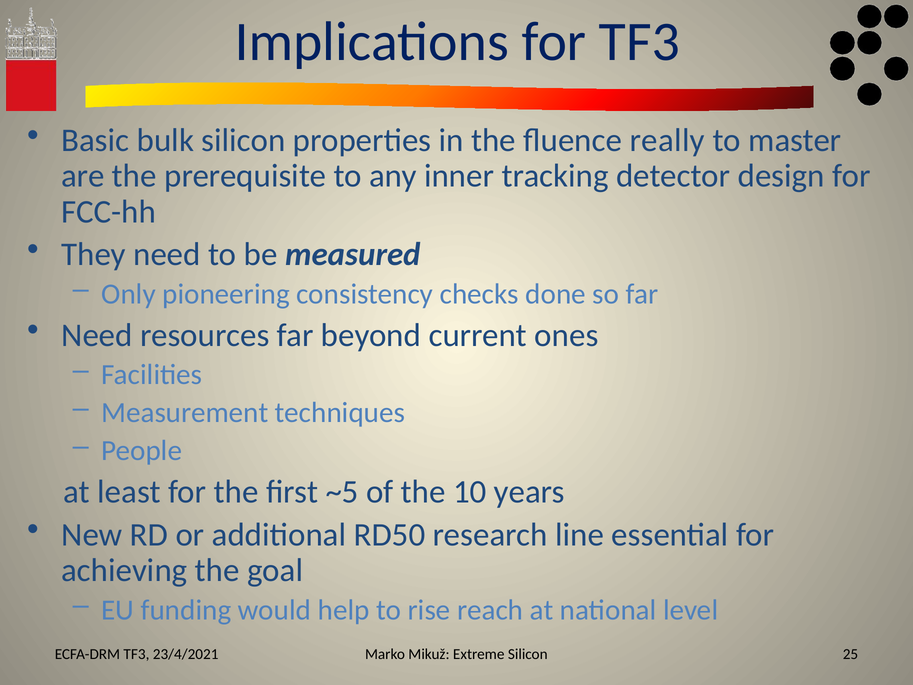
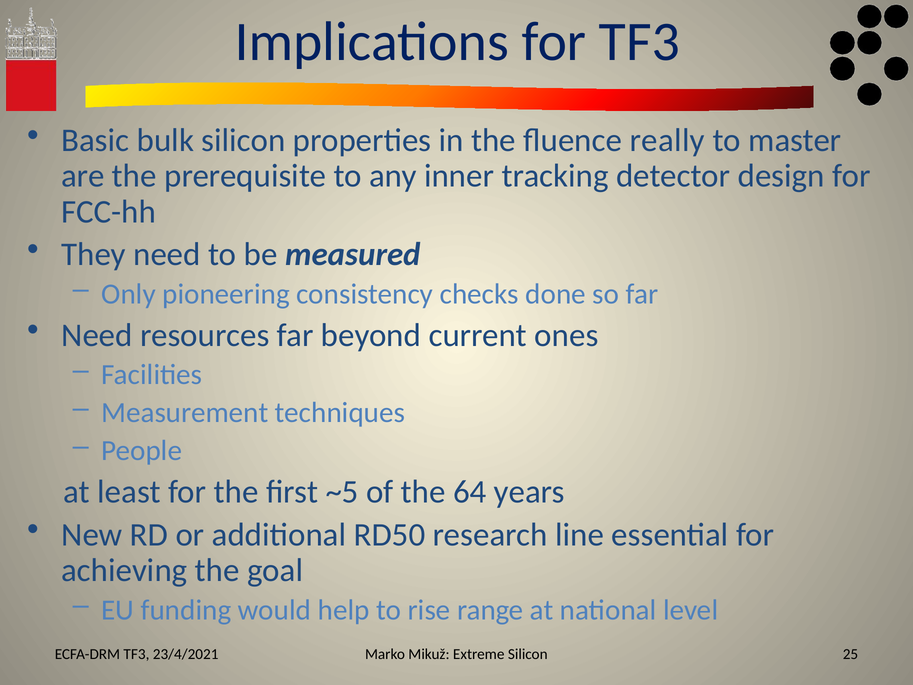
10: 10 -> 64
reach: reach -> range
